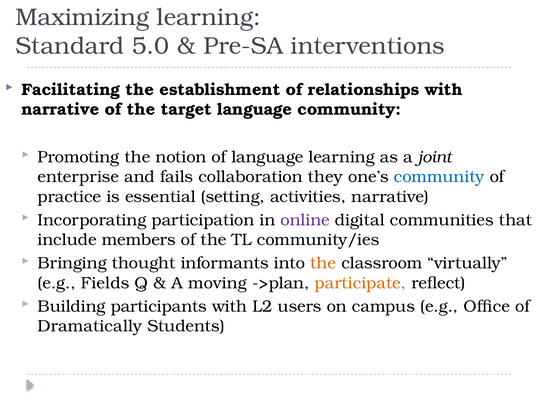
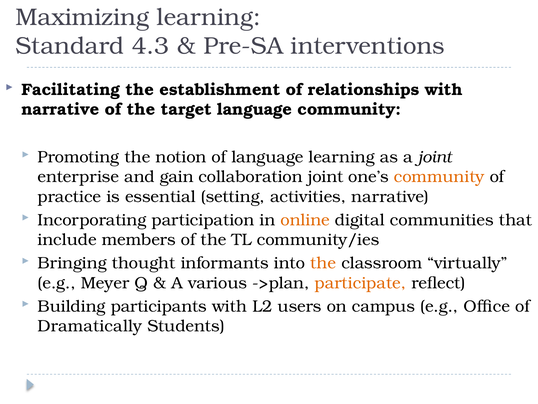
5.0: 5.0 -> 4.3
fails: fails -> gain
collaboration they: they -> joint
community at (439, 177) colour: blue -> orange
online colour: purple -> orange
Fields: Fields -> Meyer
moving: moving -> various
